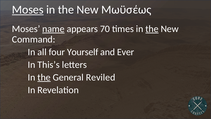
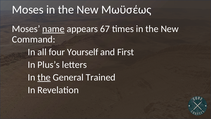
Moses at (28, 10) underline: present -> none
70: 70 -> 67
the at (152, 29) underline: present -> none
Ever: Ever -> First
This’s: This’s -> Plus’s
Reviled: Reviled -> Trained
